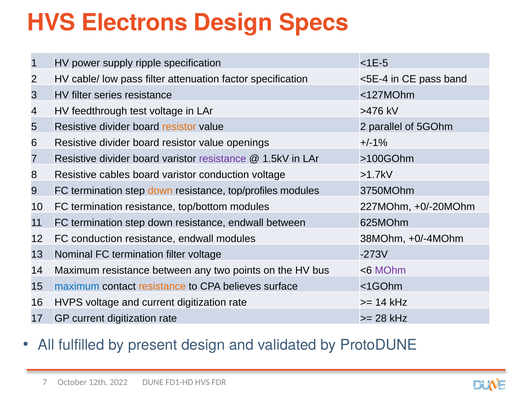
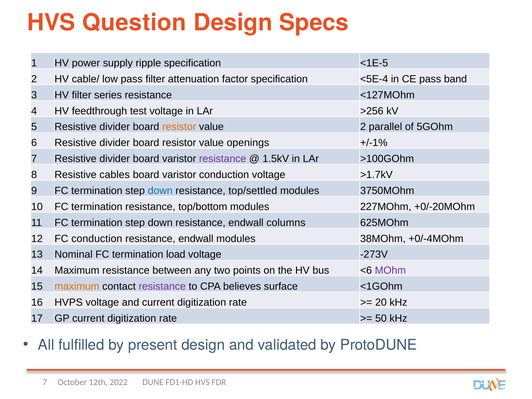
Electrons: Electrons -> Question
>476: >476 -> >256
down at (160, 191) colour: orange -> blue
top/profiles: top/profiles -> top/settled
endwall between: between -> columns
termination filter: filter -> load
maximum at (77, 286) colour: blue -> orange
resistance at (162, 286) colour: orange -> purple
14 at (381, 302): 14 -> 20
28: 28 -> 50
